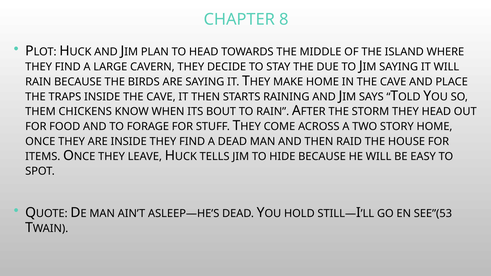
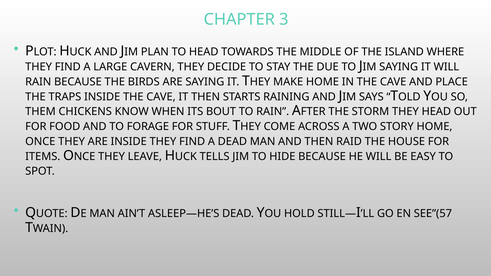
8: 8 -> 3
SEE”(53: SEE”(53 -> SEE”(57
